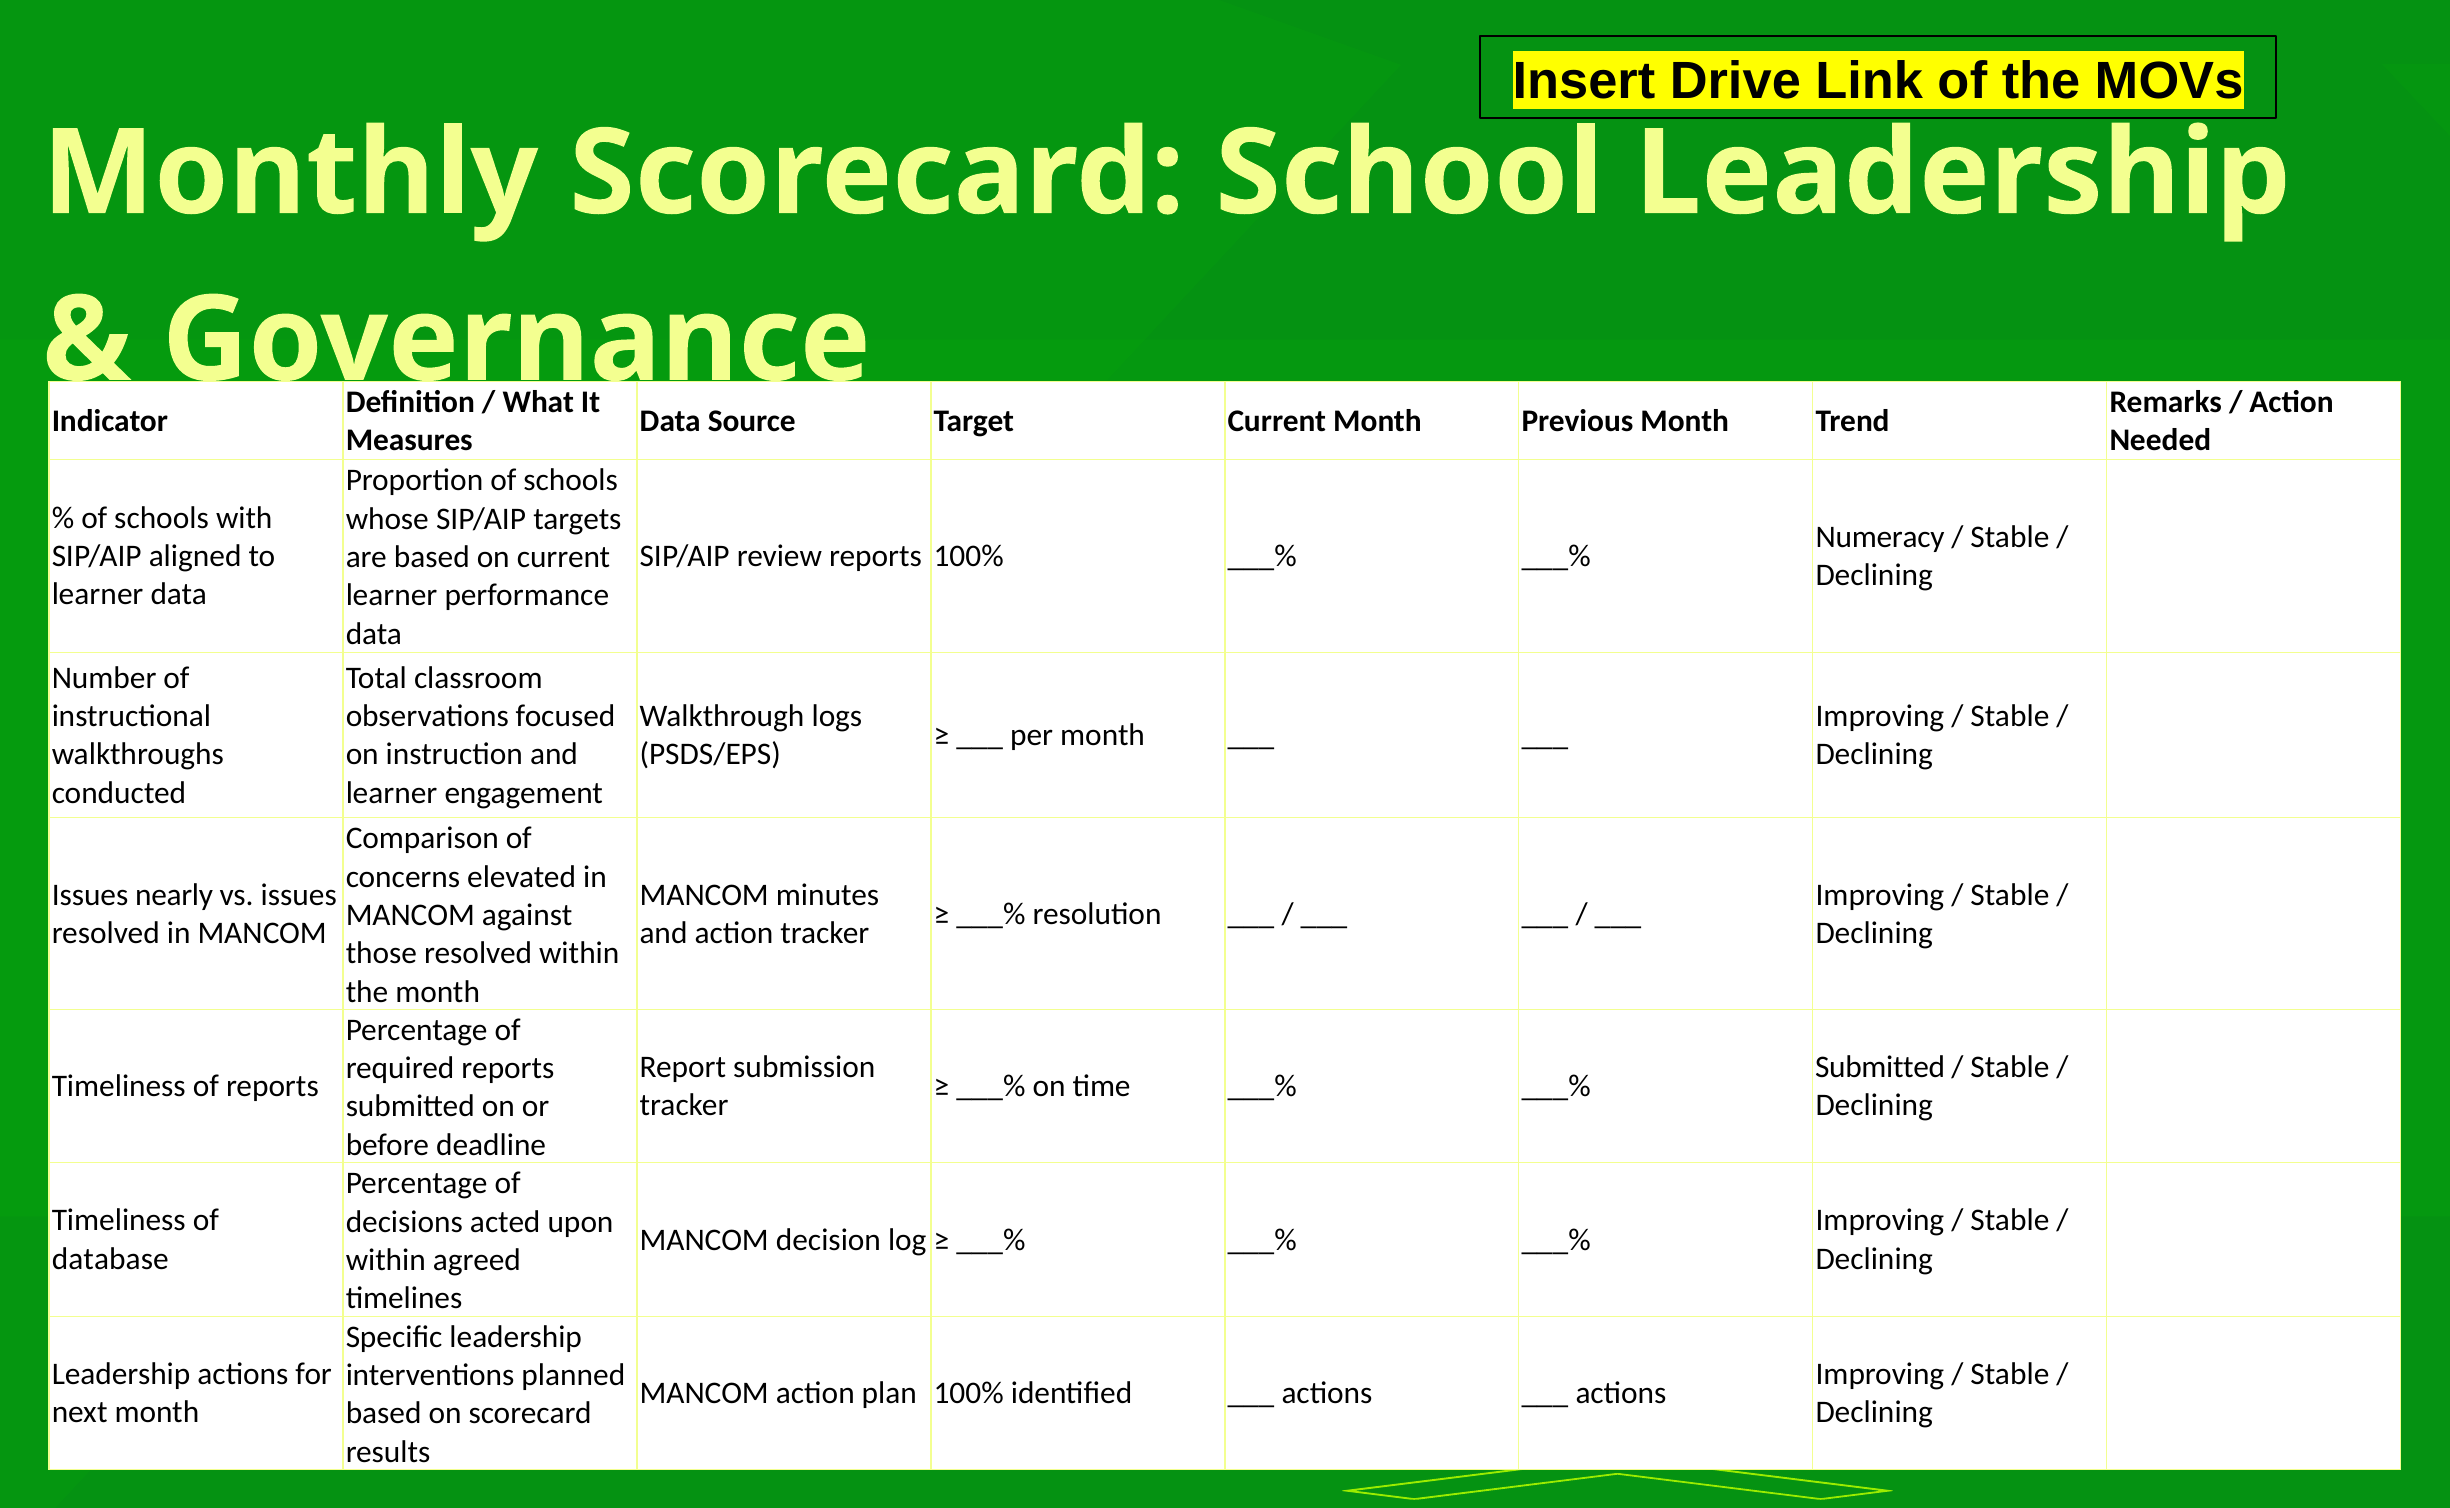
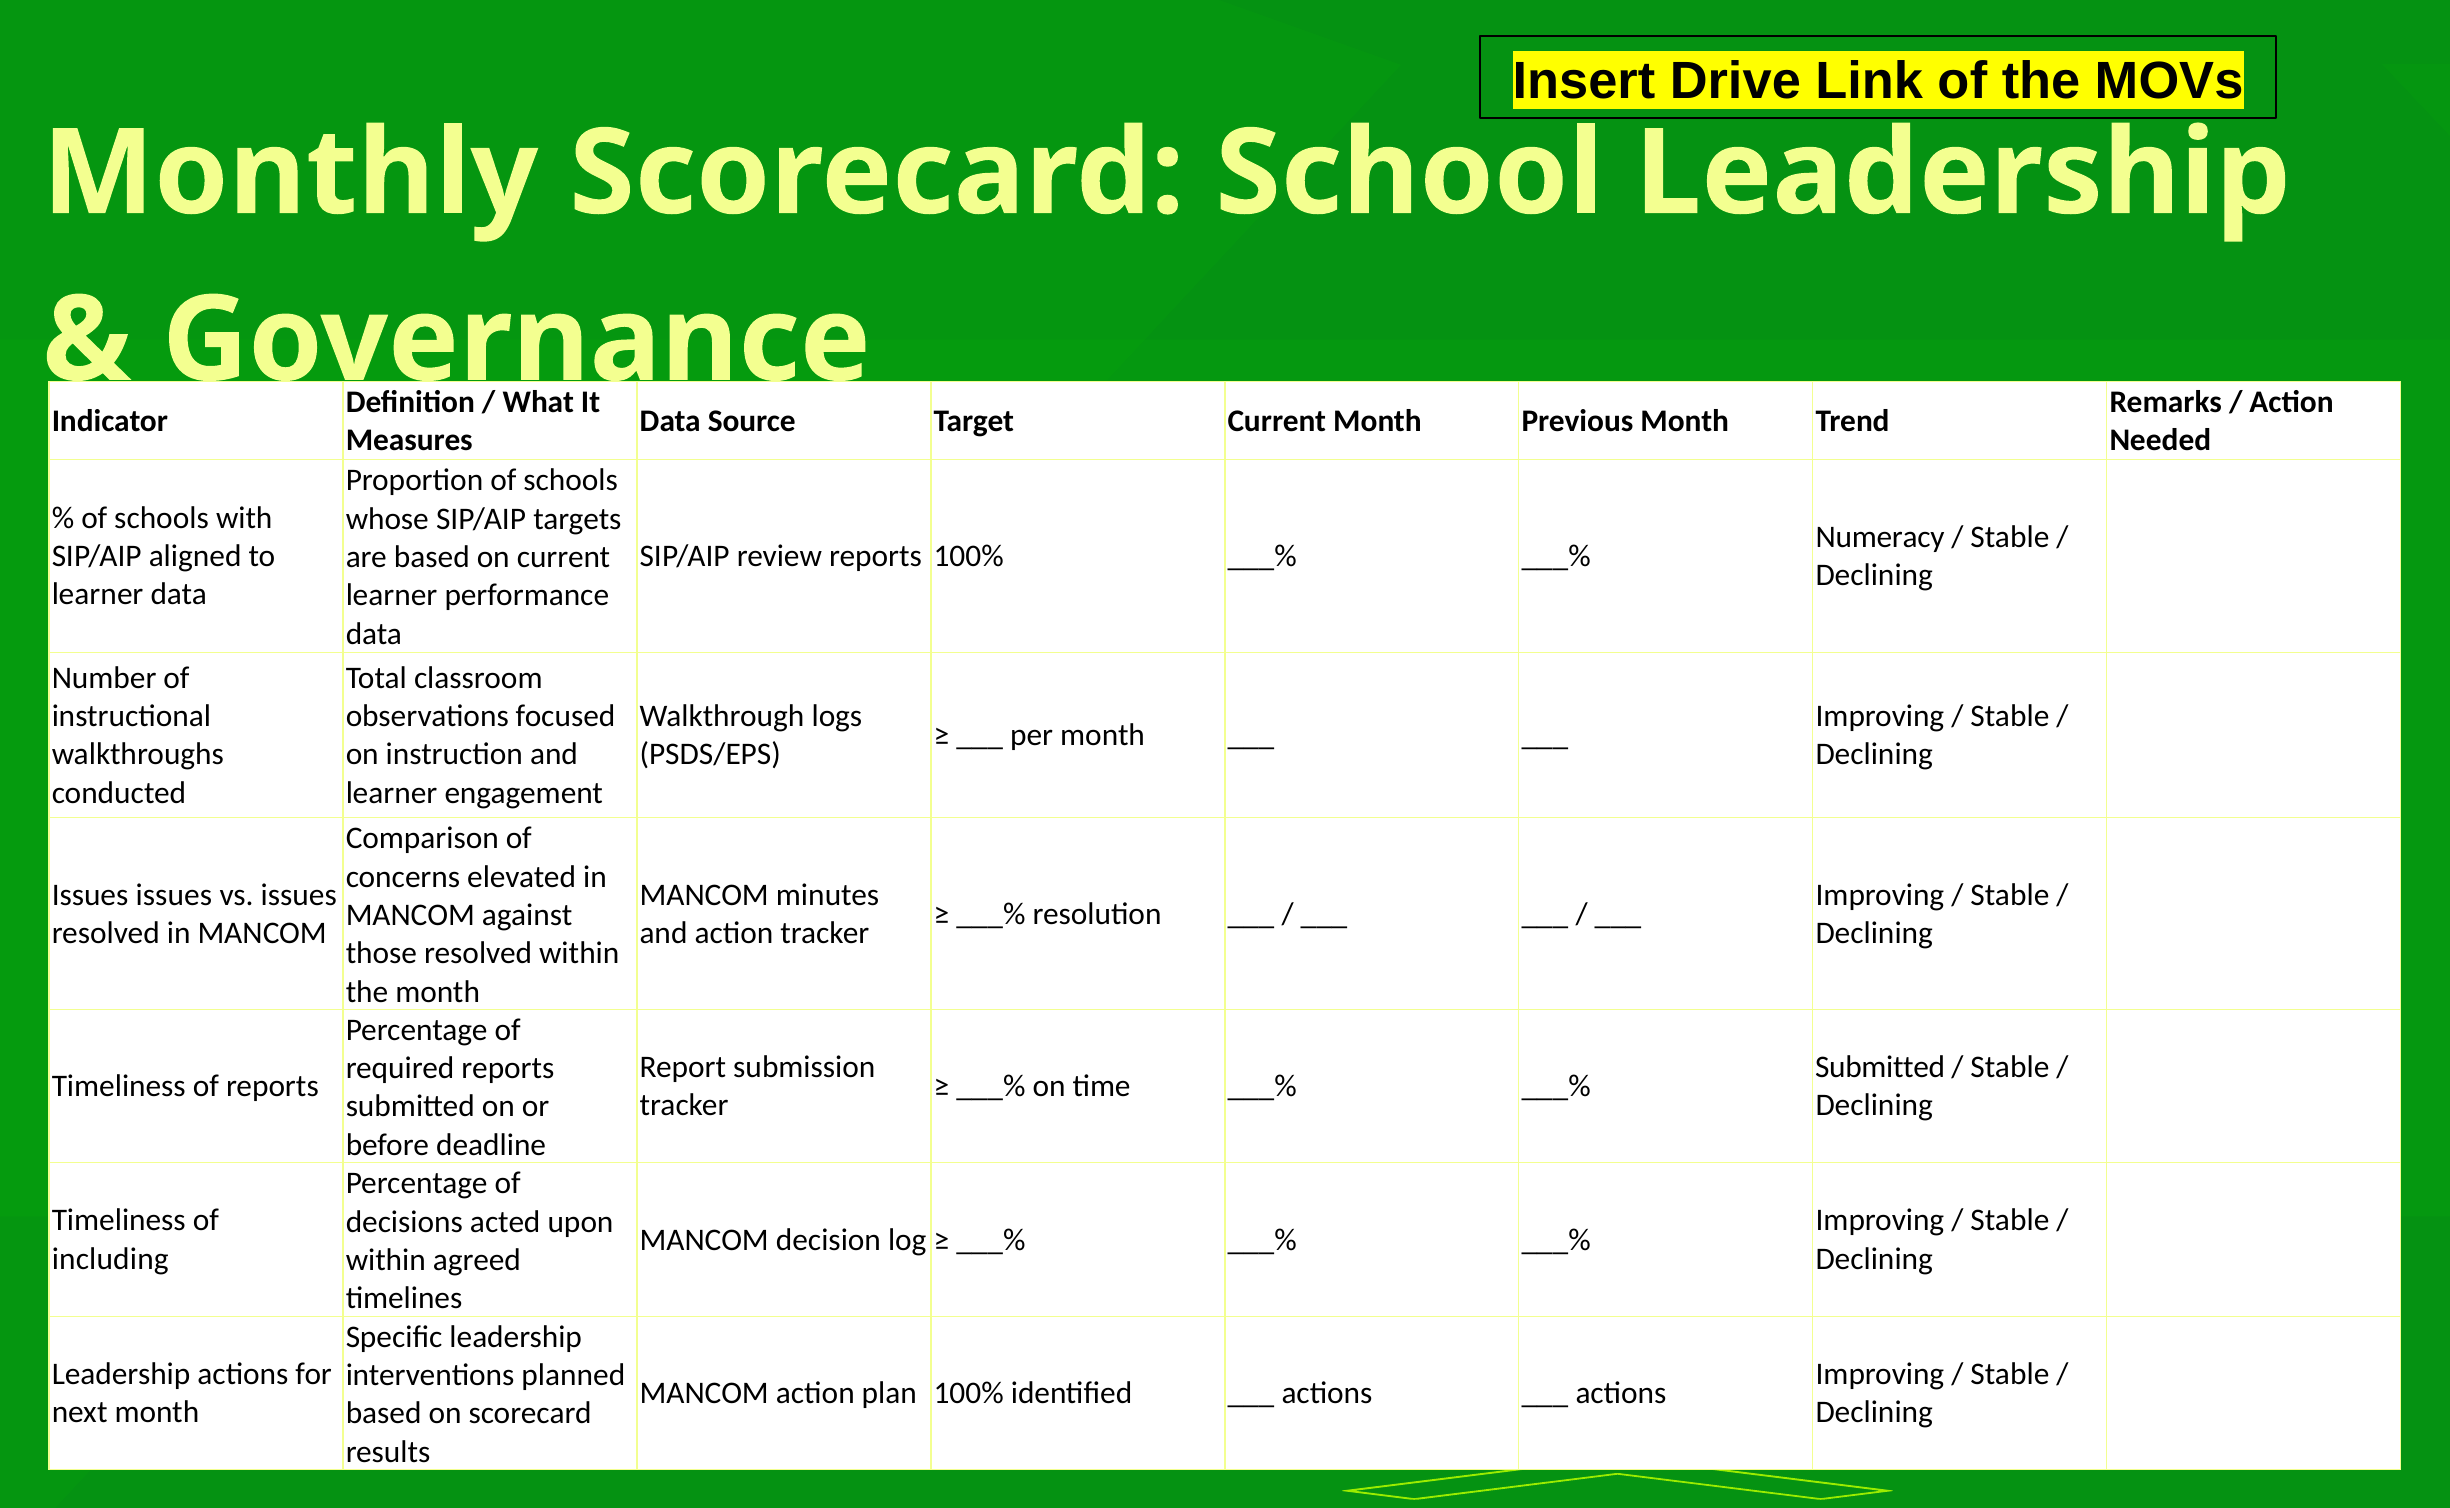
Issues nearly: nearly -> issues
database: database -> including
